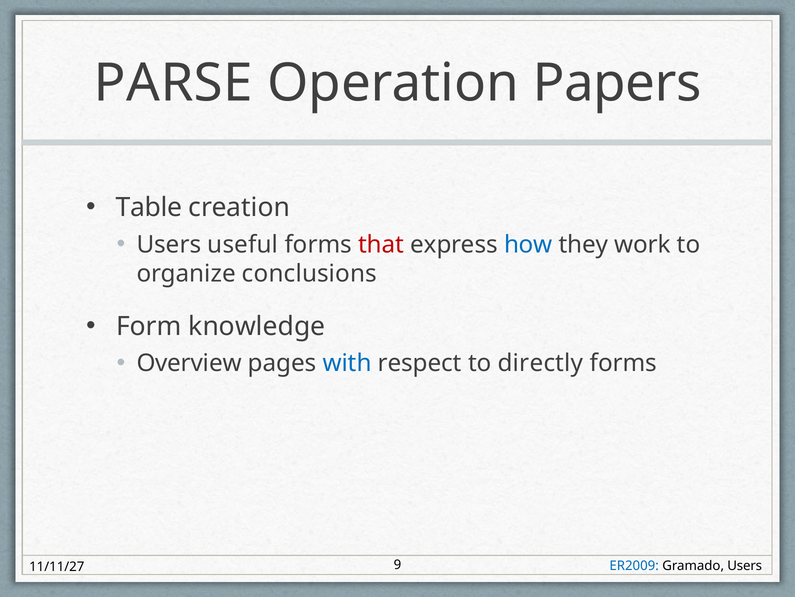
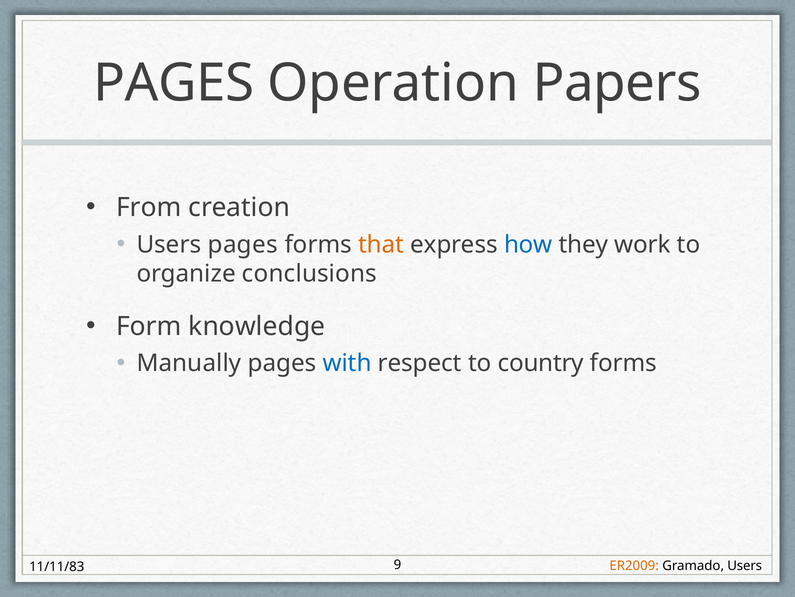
PARSE at (173, 83): PARSE -> PAGES
Table: Table -> From
Users useful: useful -> pages
that colour: red -> orange
Overview: Overview -> Manually
directly: directly -> country
ER2009 colour: blue -> orange
11/11/27: 11/11/27 -> 11/11/83
